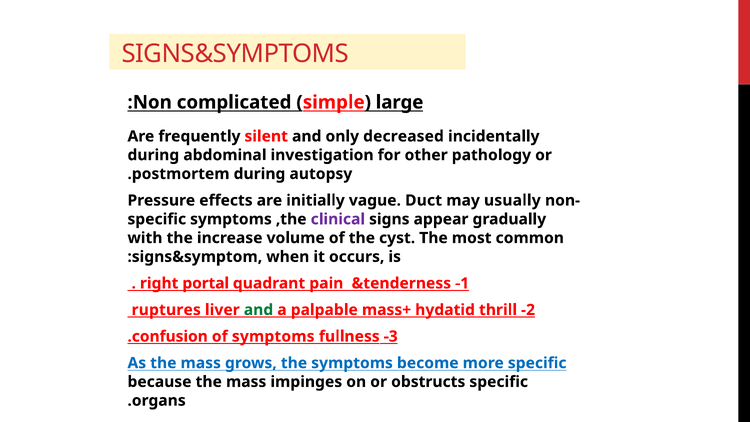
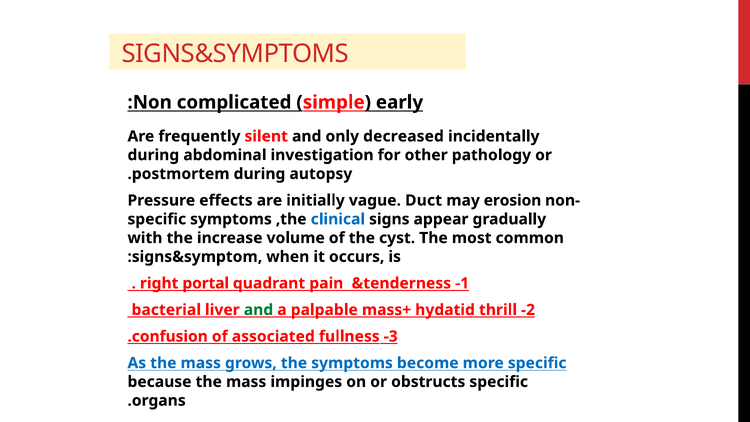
large: large -> early
usually: usually -> erosion
clinical colour: purple -> blue
ruptures: ruptures -> bacterial
of symptoms: symptoms -> associated
